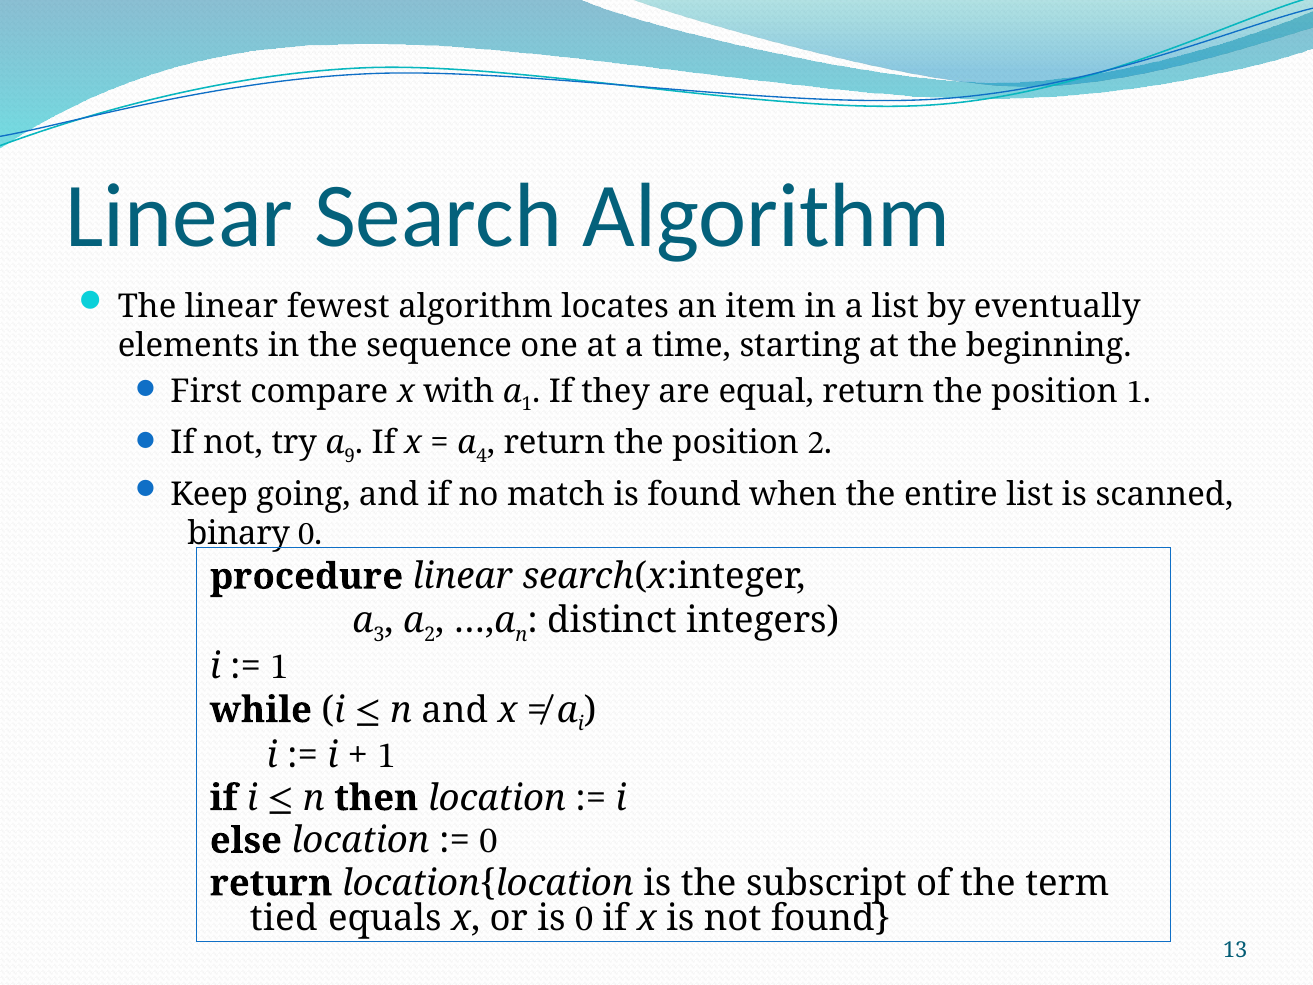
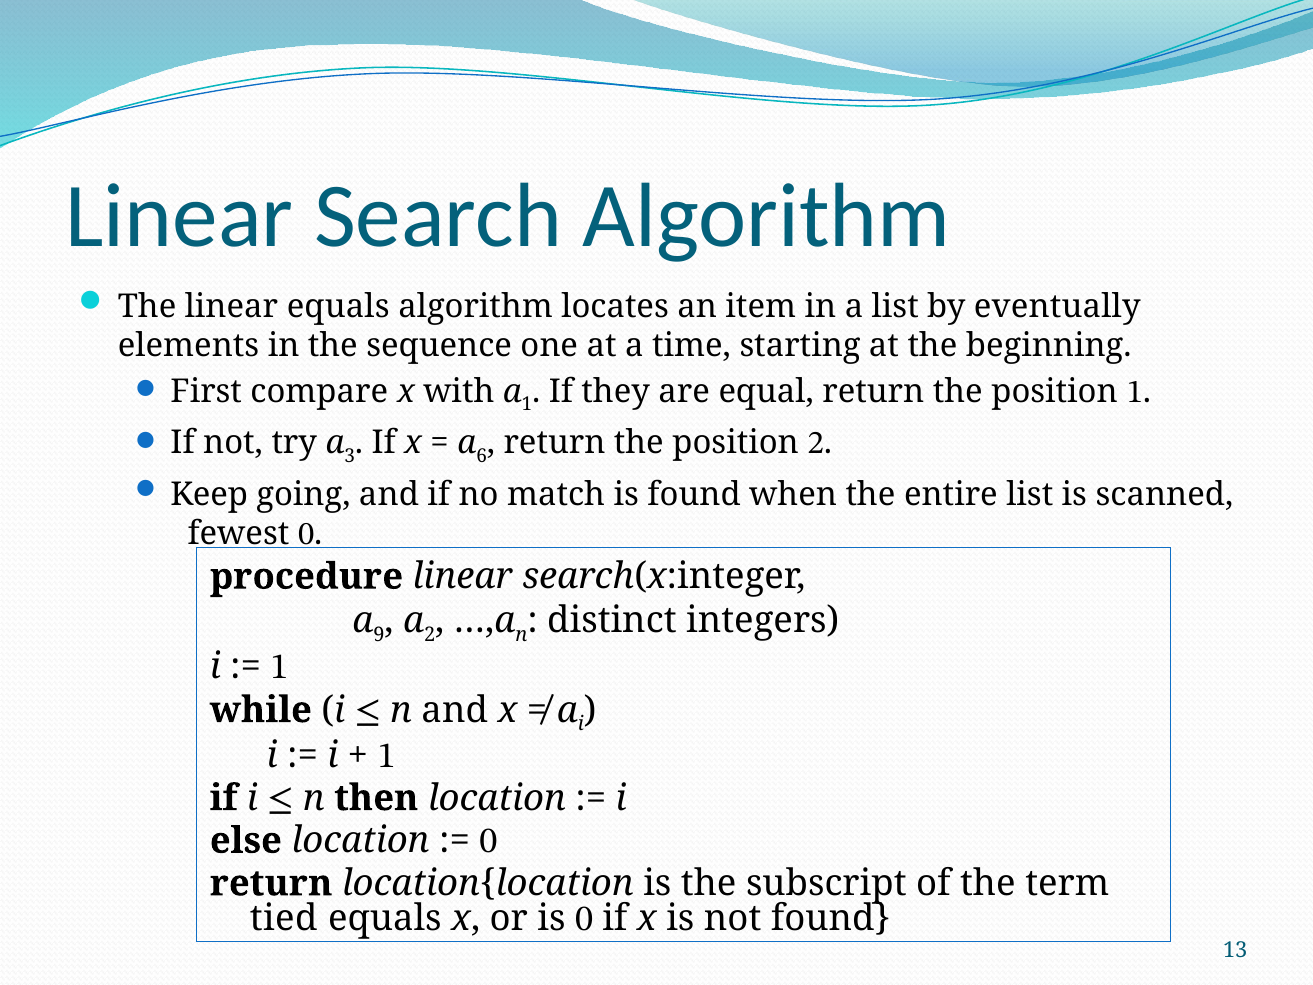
linear fewest: fewest -> equals
9: 9 -> 3
4: 4 -> 6
binary: binary -> fewest
3: 3 -> 9
